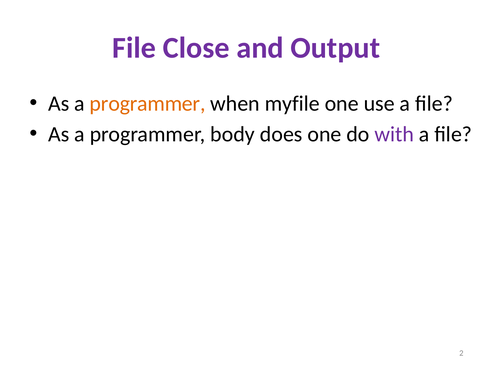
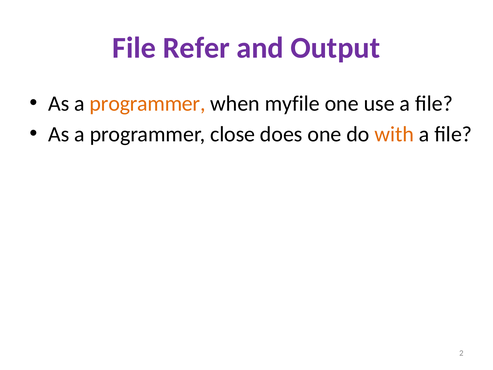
Close: Close -> Refer
body: body -> close
with colour: purple -> orange
